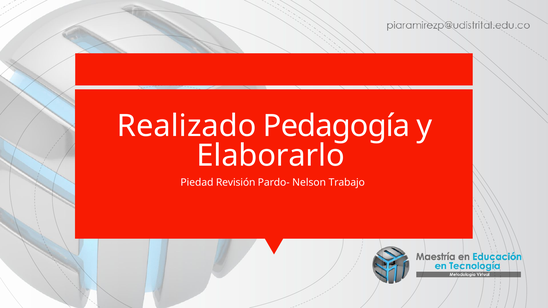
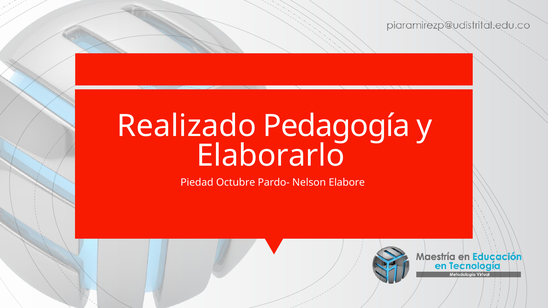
Revisión: Revisión -> Octubre
Trabajo: Trabajo -> Elabore
